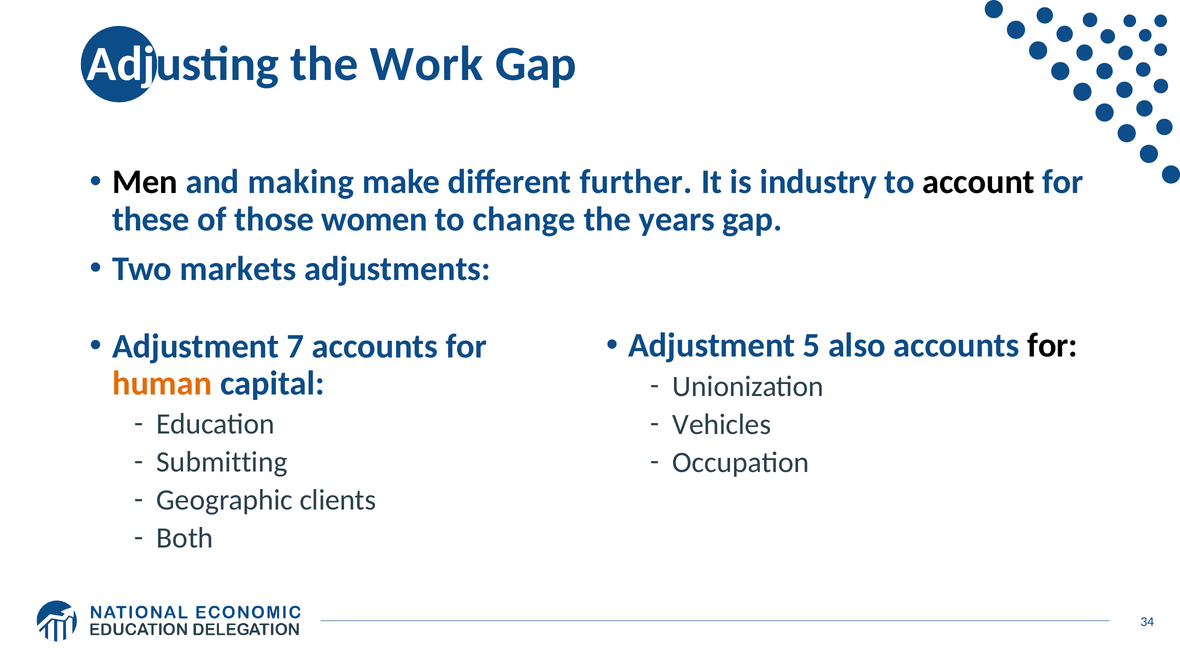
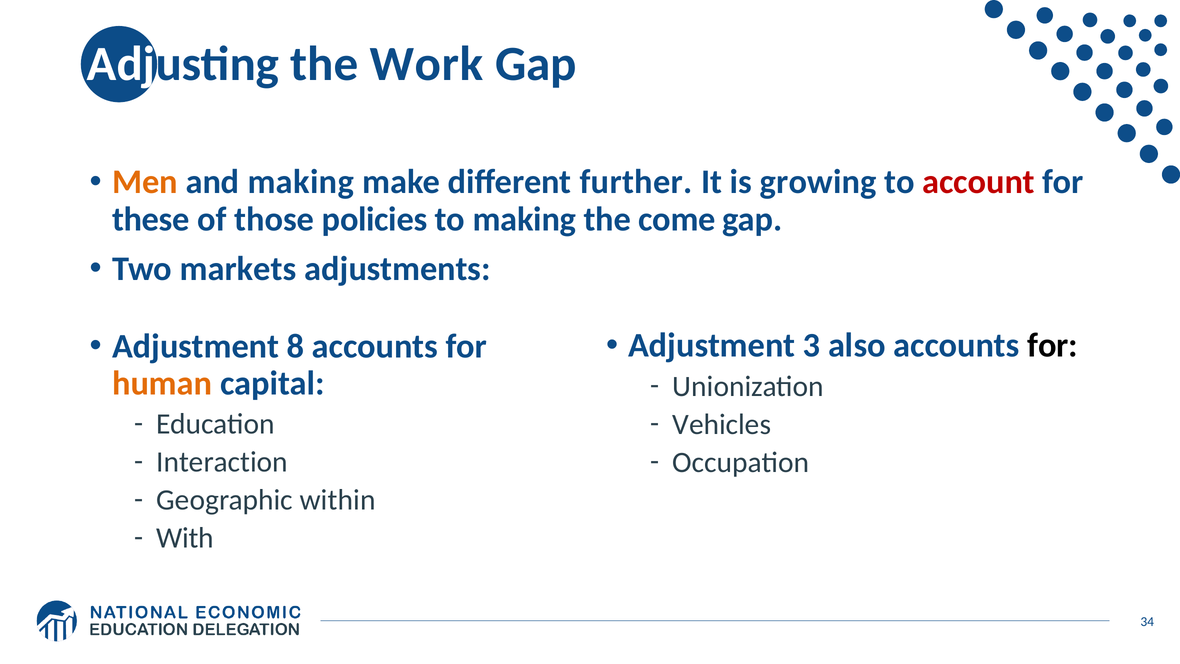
Men colour: black -> orange
industry: industry -> growing
account colour: black -> red
women: women -> policies
to change: change -> making
years: years -> come
5: 5 -> 3
7: 7 -> 8
Submitting: Submitting -> Interaction
clients: clients -> within
Both: Both -> With
